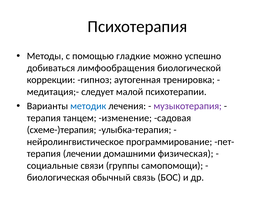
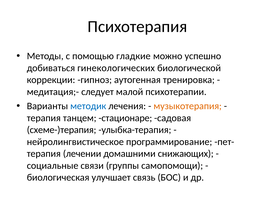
лимфообращения: лимфообращения -> гинекологических
музыкотерапия colour: purple -> orange
изменение: изменение -> стационаре
физическая: физическая -> снижающих
обычный: обычный -> улучшает
